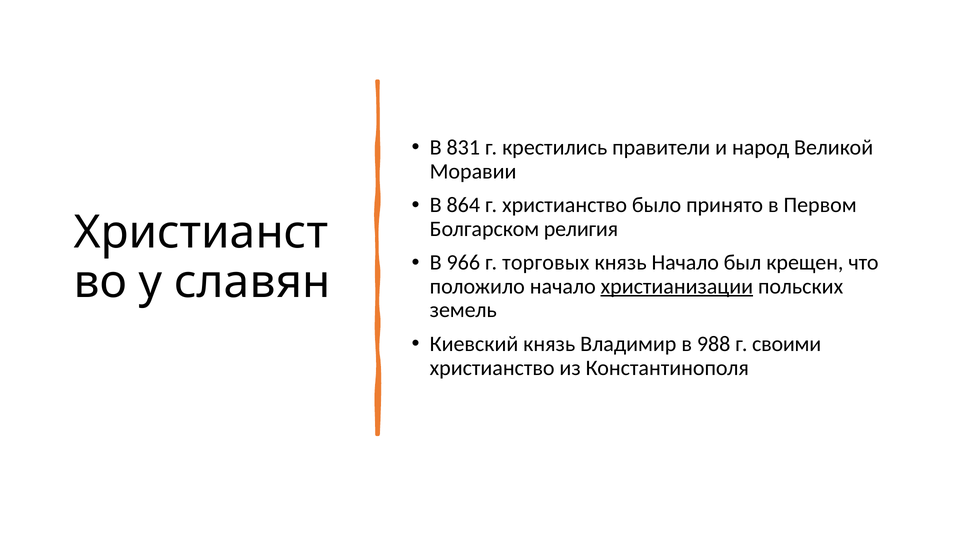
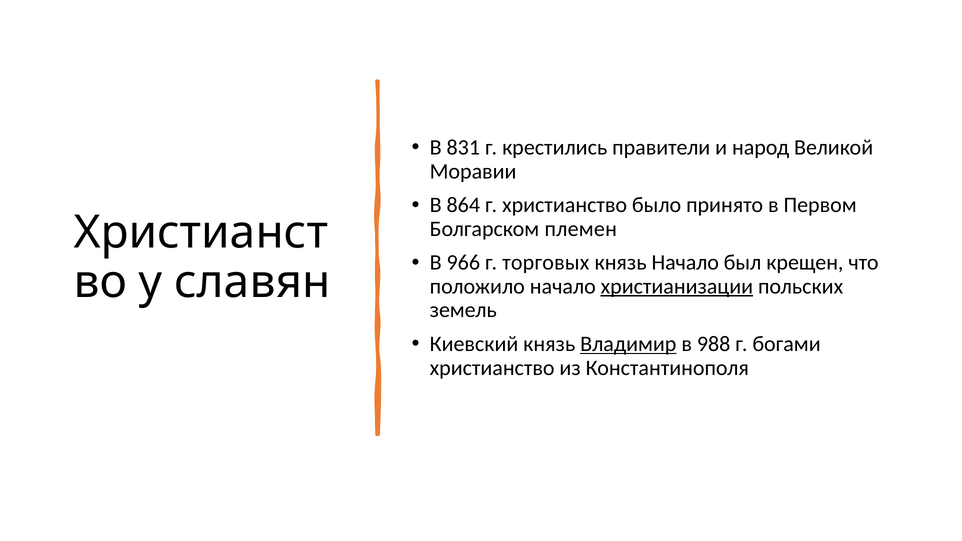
религия: религия -> племен
Владимир underline: none -> present
своими: своими -> богами
